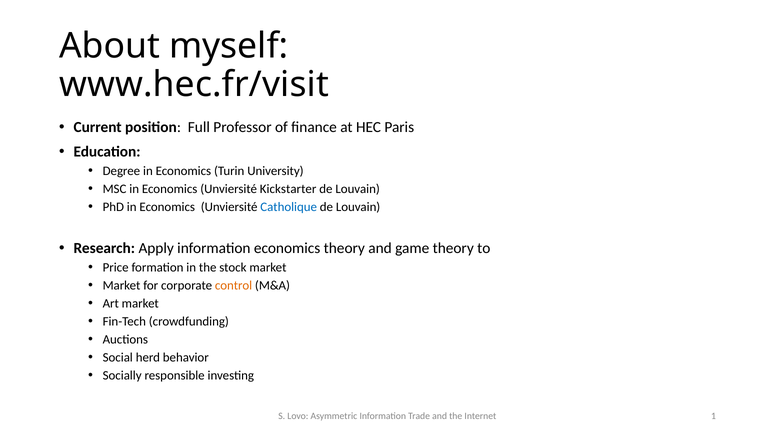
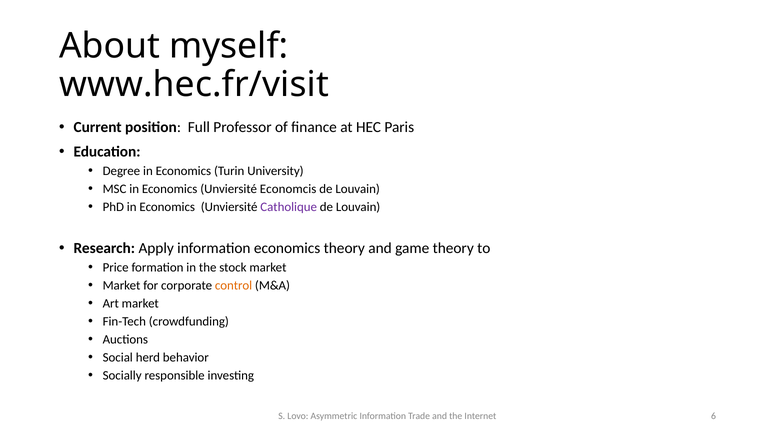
Kickstarter: Kickstarter -> Economcis
Catholique colour: blue -> purple
1: 1 -> 6
